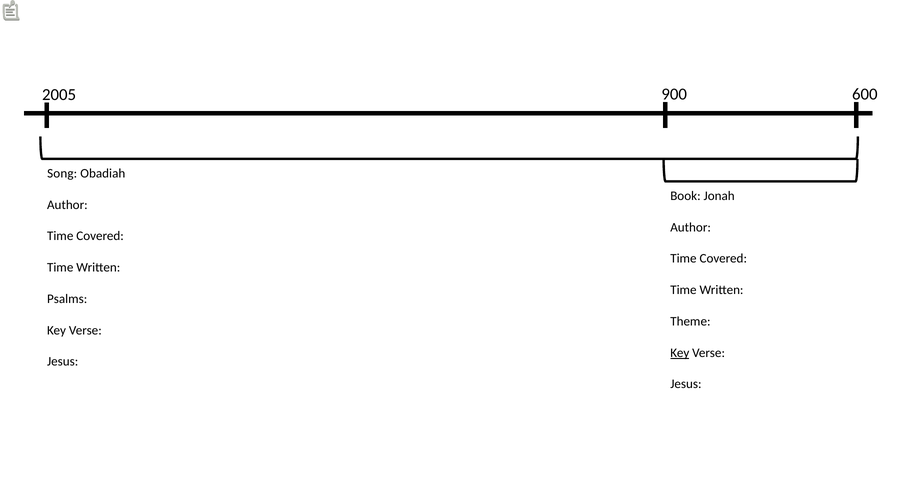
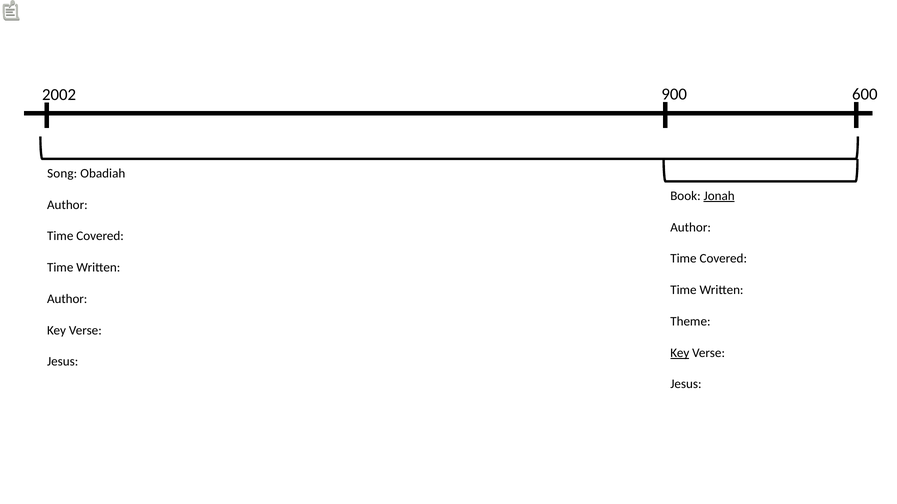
2005: 2005 -> 2002
Jonah underline: none -> present
Psalms at (67, 299): Psalms -> Author
